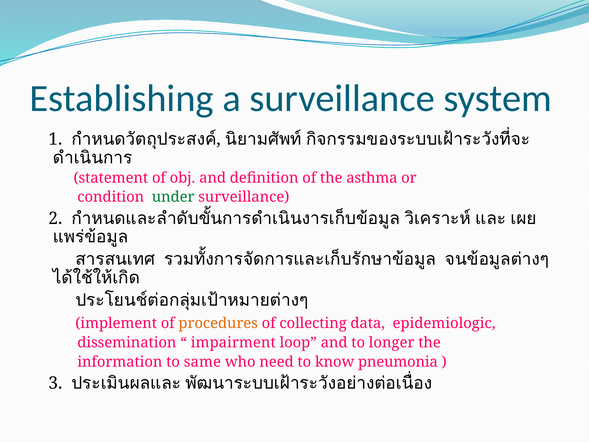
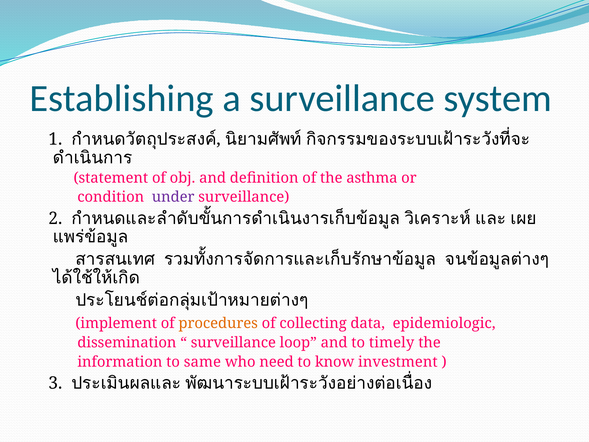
under colour: green -> purple
impairment at (233, 343): impairment -> surveillance
longer: longer -> timely
pneumonia: pneumonia -> investment
